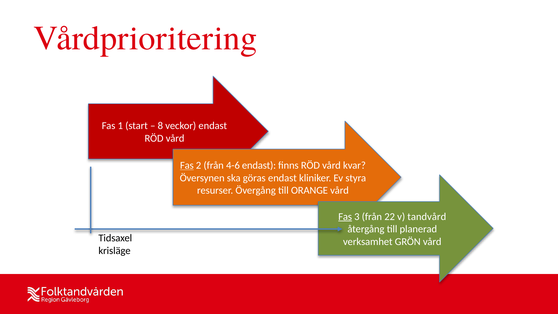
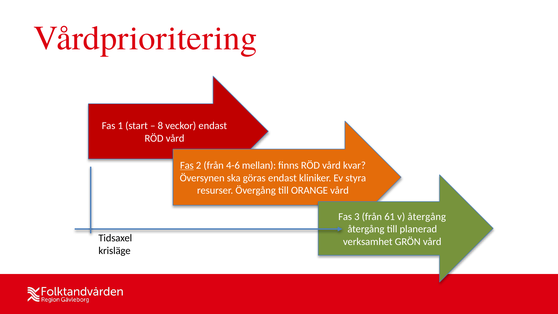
4-6 endast: endast -> mellan
Fas at (345, 216) underline: present -> none
22: 22 -> 61
v tandvård: tandvård -> återgång
